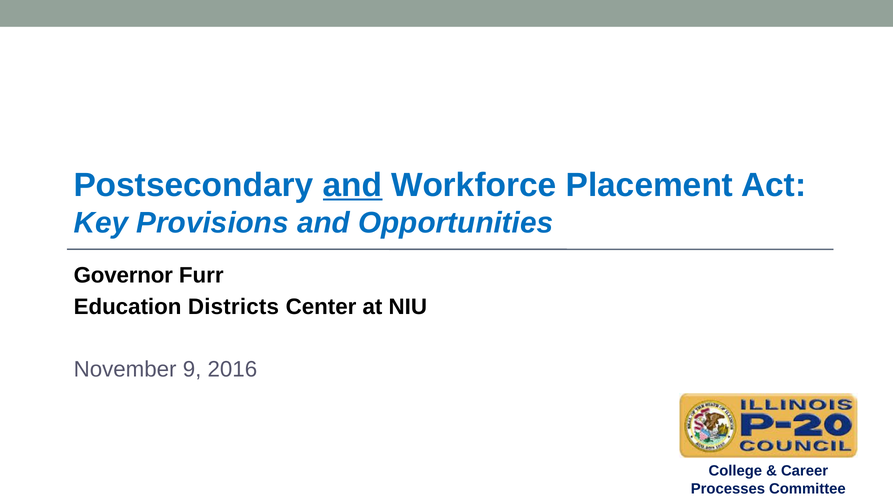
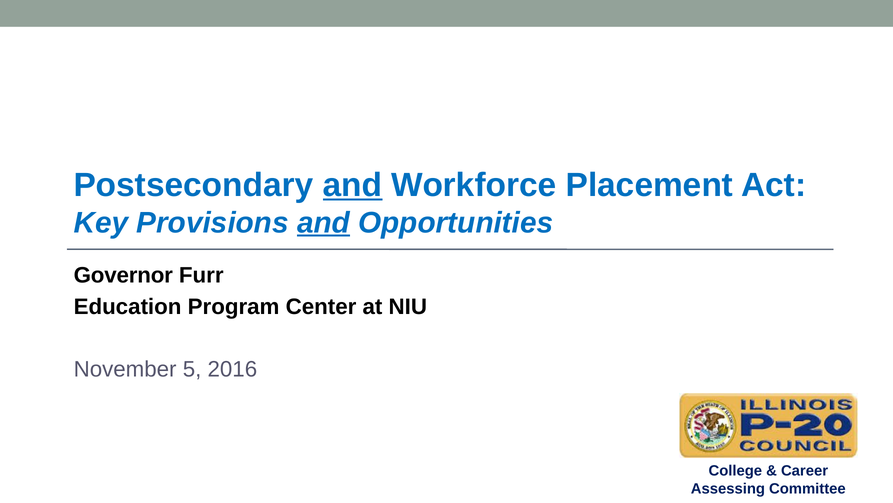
and at (323, 222) underline: none -> present
Districts: Districts -> Program
9: 9 -> 5
Processes: Processes -> Assessing
